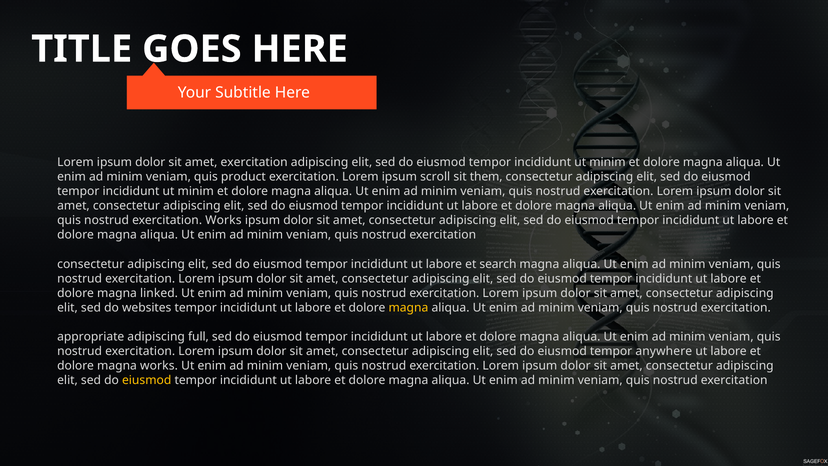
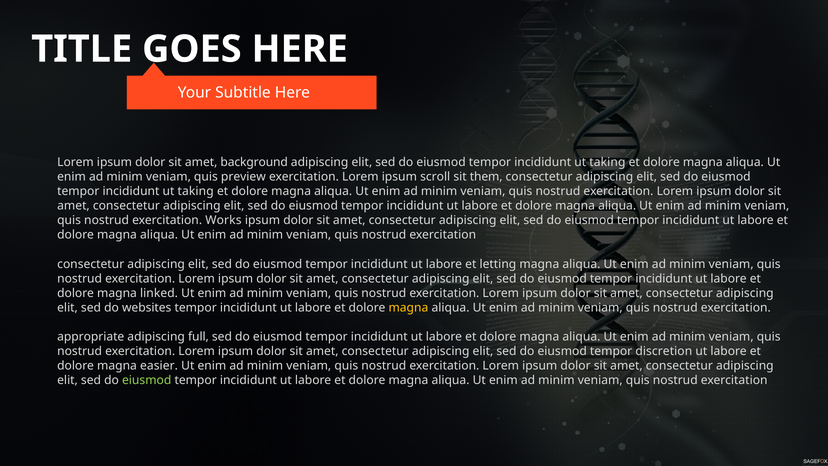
amet exercitation: exercitation -> background
minim at (607, 162): minim -> taking
product: product -> preview
minim at (196, 191): minim -> taking
search: search -> letting
anywhere: anywhere -> discretion
magna works: works -> easier
eiusmod at (147, 380) colour: yellow -> light green
